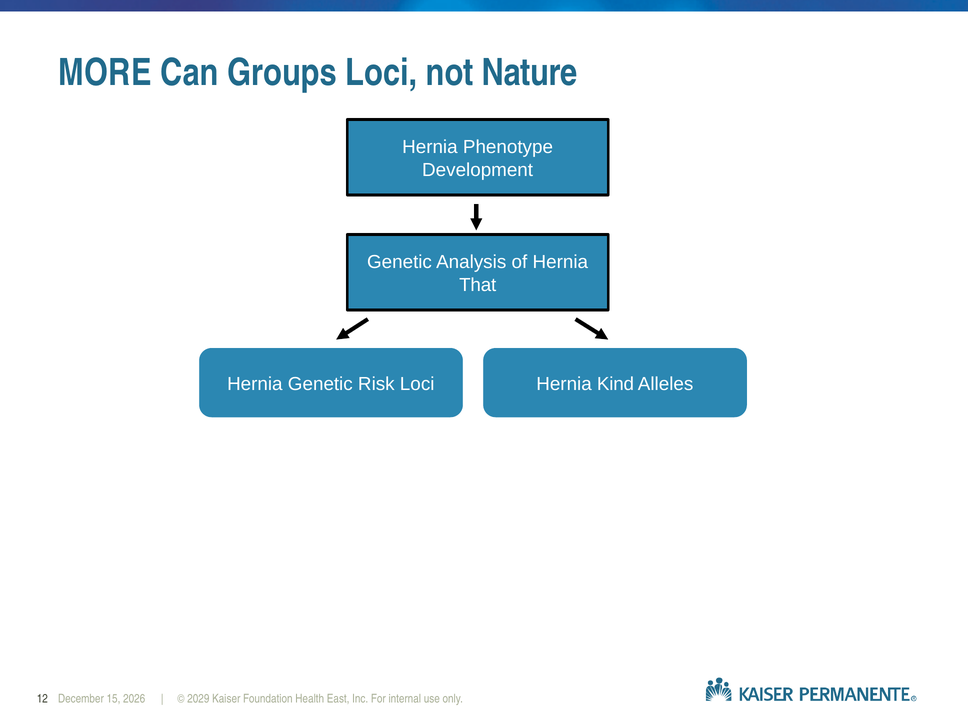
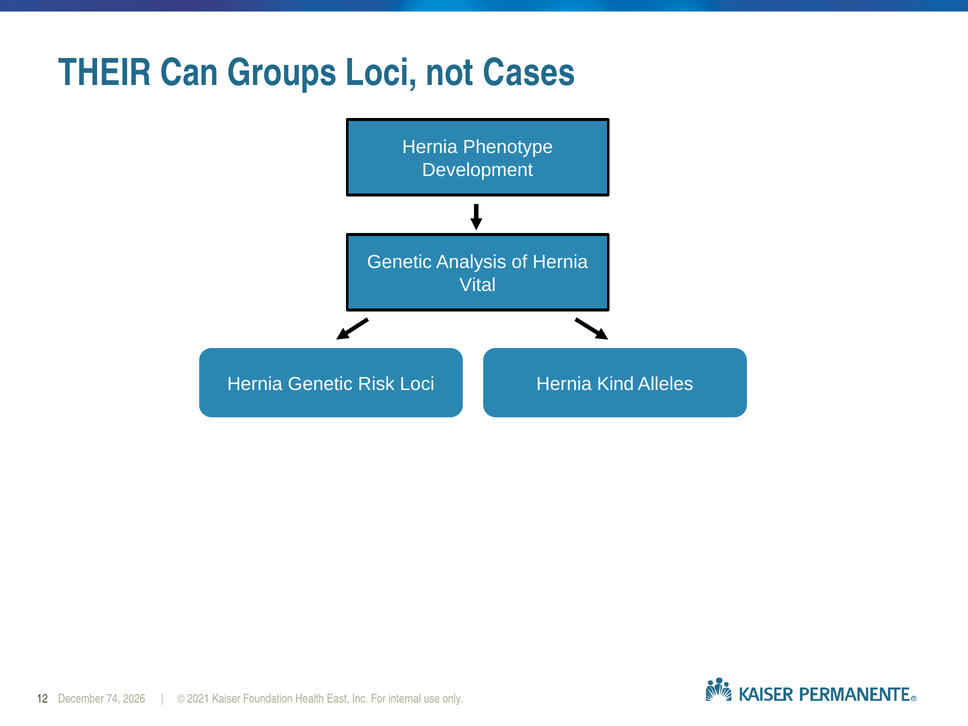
MORE: MORE -> THEIR
Nature: Nature -> Cases
That: That -> Vital
15: 15 -> 74
2029: 2029 -> 2021
